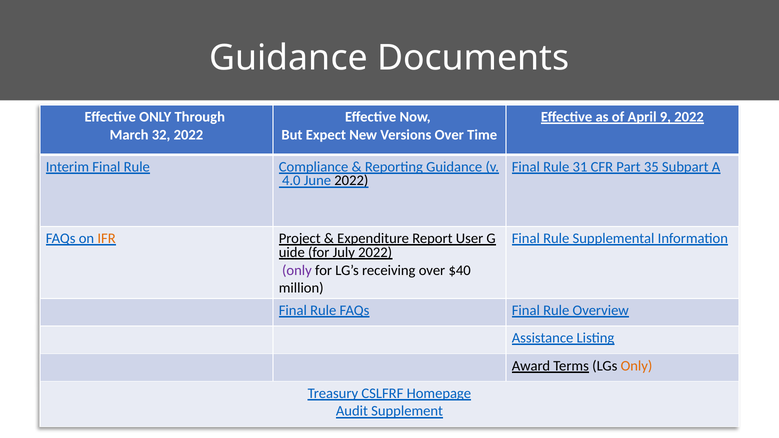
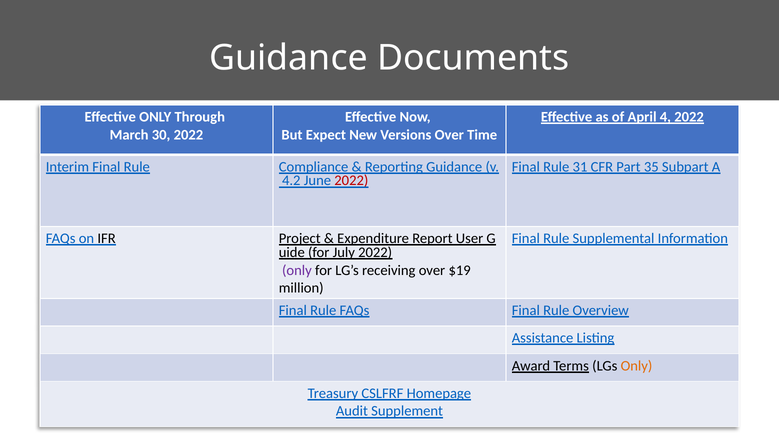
9: 9 -> 4
32: 32 -> 30
4.0: 4.0 -> 4.2
2022 at (351, 181) colour: black -> red
IFR colour: orange -> black
$40: $40 -> $19
